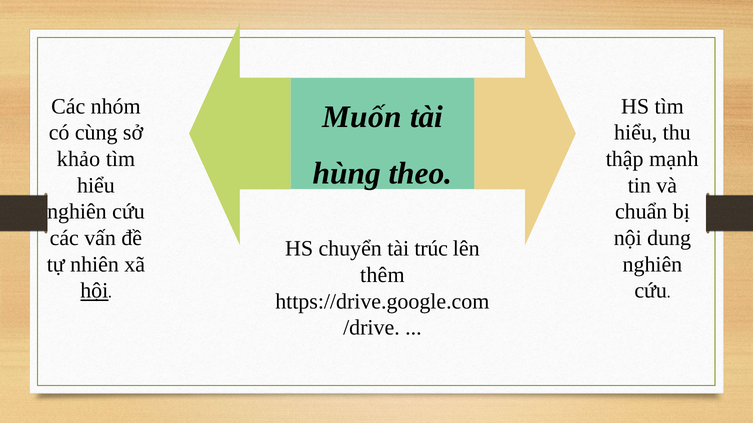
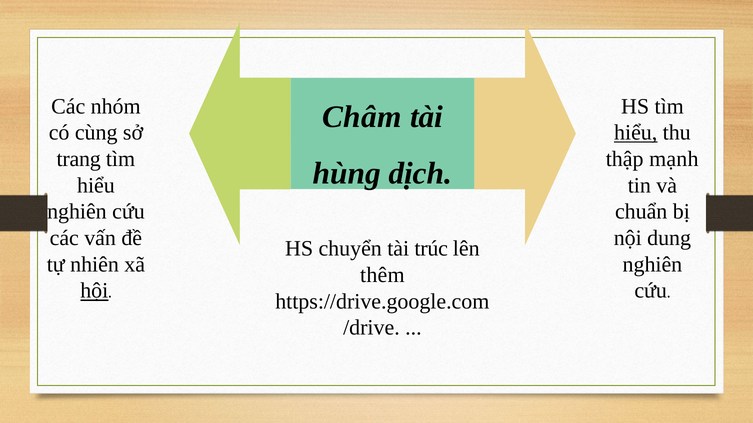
Muốn: Muốn -> Châm
hiểu at (636, 133) underline: none -> present
khảo: khảo -> trang
theo: theo -> dịch
